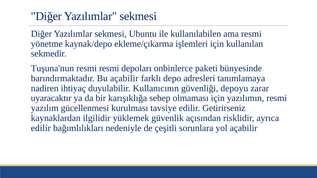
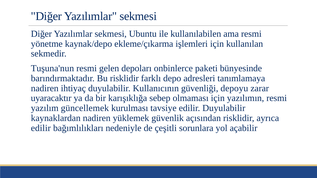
resmi resmi: resmi -> gelen
Bu açabilir: açabilir -> risklidir
gücellenmesi: gücellenmesi -> güncellemek
edilir Getirirseniz: Getirirseniz -> Duyulabilir
kaynaklardan ilgilidir: ilgilidir -> nadiren
